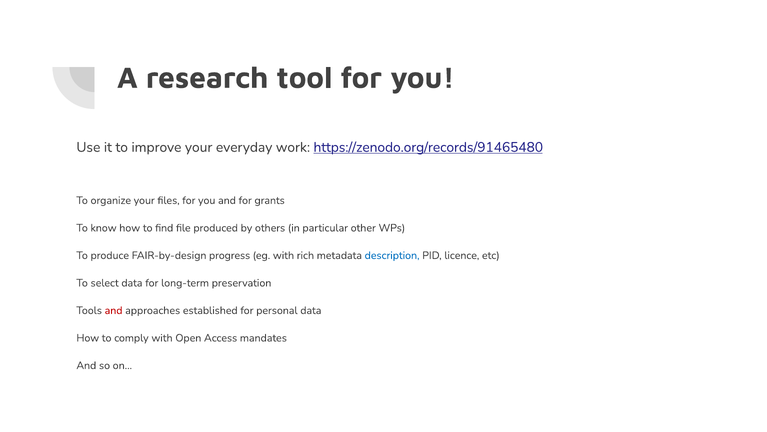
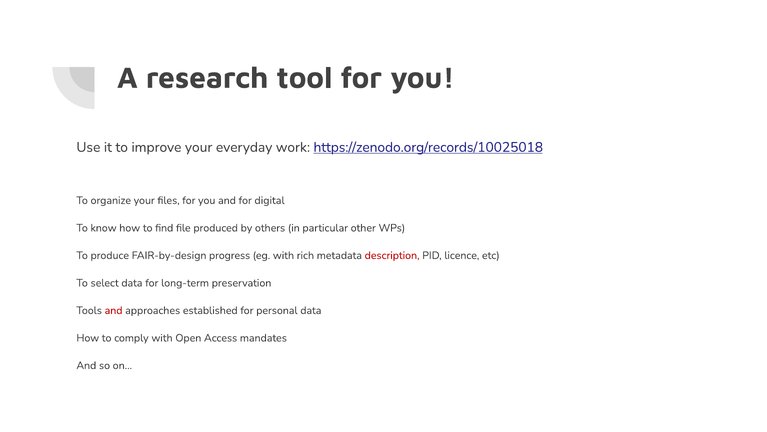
https://zenodo.org/records/91465480: https://zenodo.org/records/91465480 -> https://zenodo.org/records/10025018
grants: grants -> digital
description colour: blue -> red
